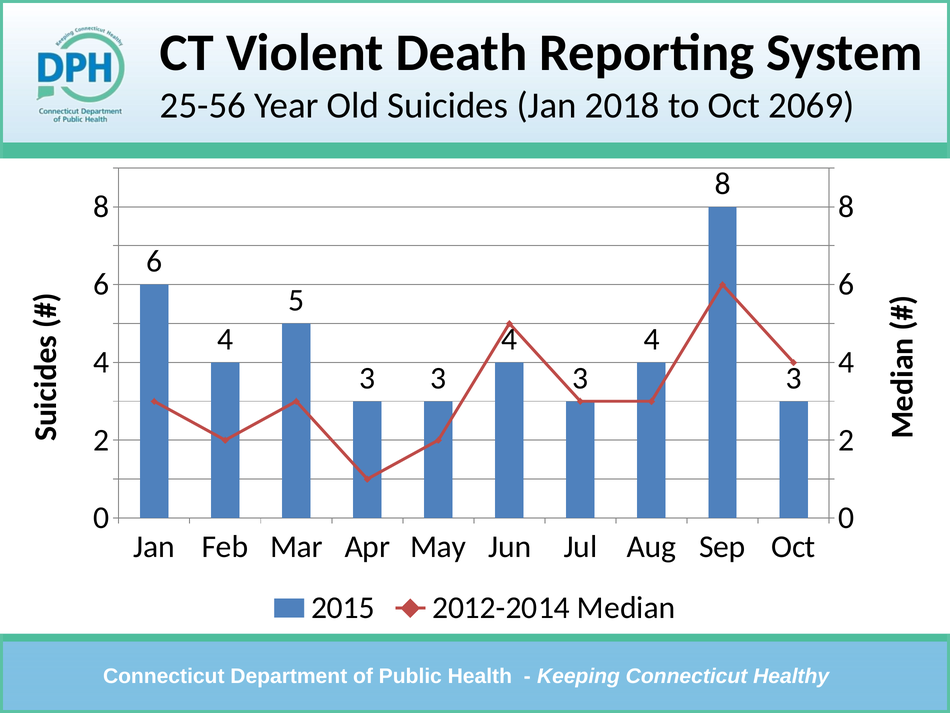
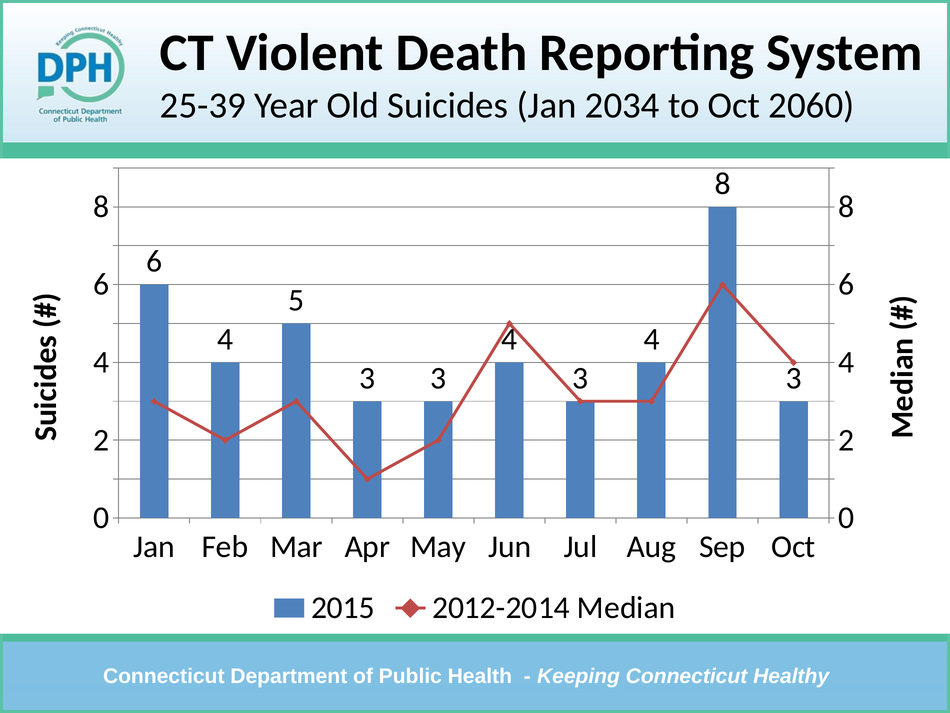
25-56: 25-56 -> 25-39
2018: 2018 -> 2034
2069: 2069 -> 2060
